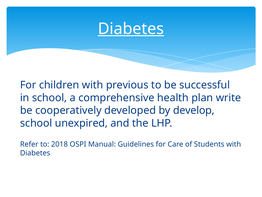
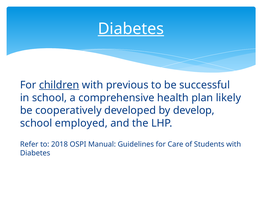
children underline: none -> present
write: write -> likely
unexpired: unexpired -> employed
